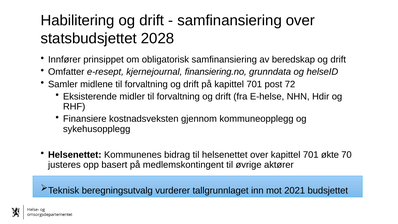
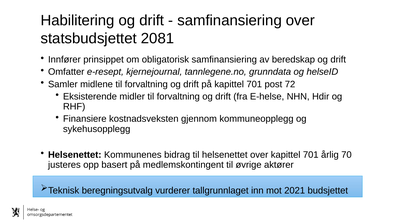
2028: 2028 -> 2081
finansiering.no: finansiering.no -> tannlegene.no
økte: økte -> årlig
